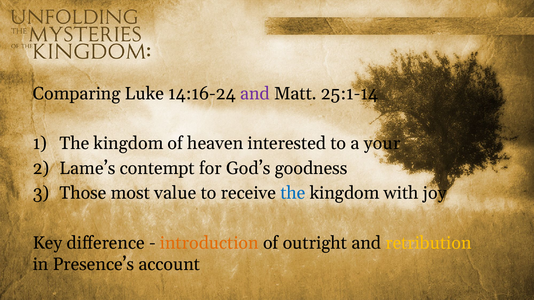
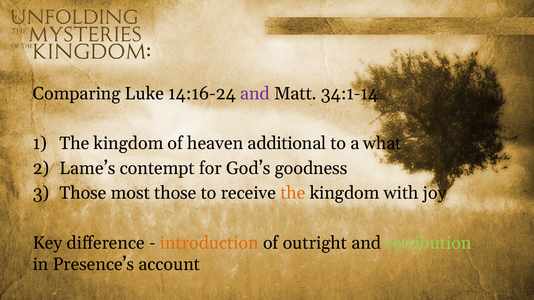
25:1-14: 25:1-14 -> 34:1-14
interested: interested -> additional
your: your -> what
most value: value -> those
the at (293, 193) colour: blue -> orange
retribution colour: yellow -> light green
